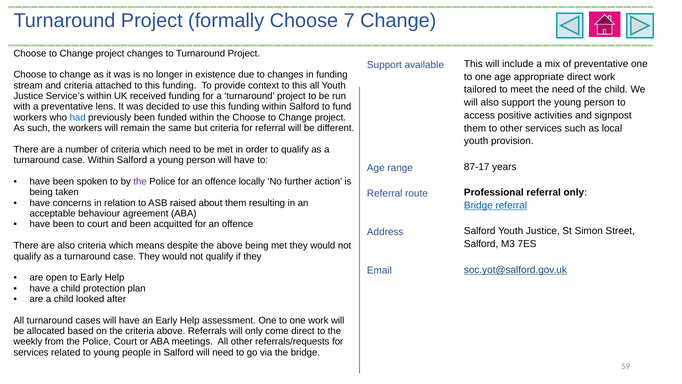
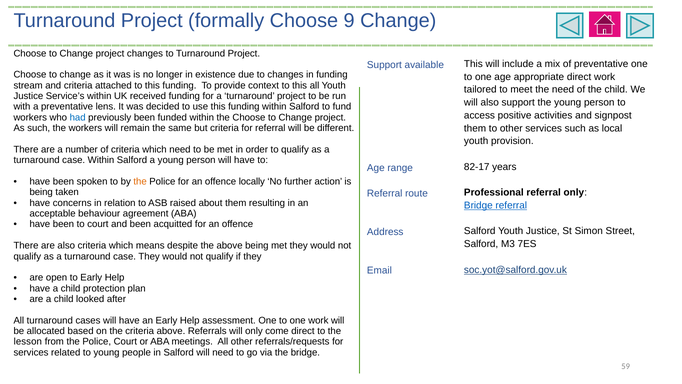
7: 7 -> 9
87-17: 87-17 -> 82-17
the at (140, 181) colour: purple -> orange
weekly: weekly -> lesson
